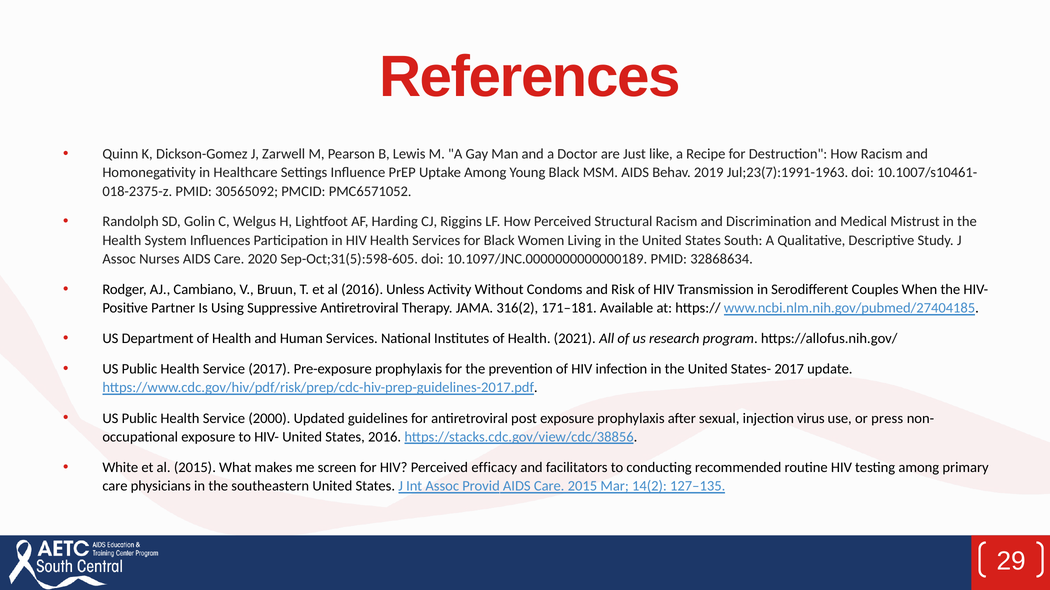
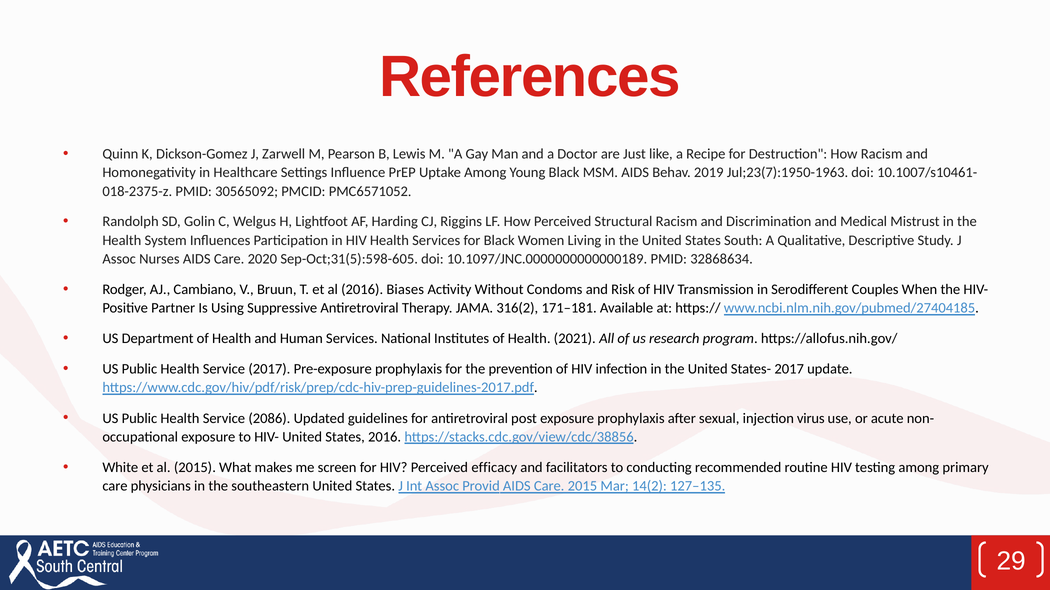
Jul;23(7):1991-1963: Jul;23(7):1991-1963 -> Jul;23(7):1950-1963
Unless: Unless -> Biases
2000: 2000 -> 2086
press: press -> acute
